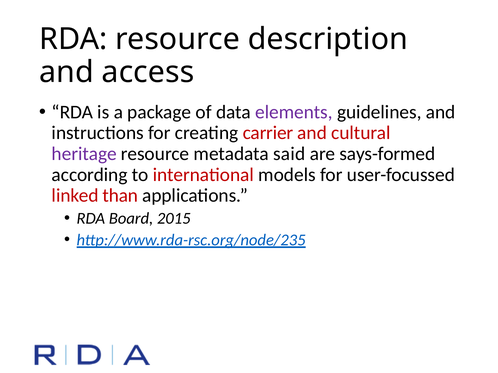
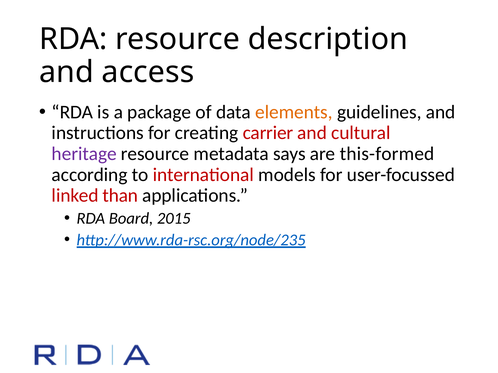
elements colour: purple -> orange
said: said -> says
says-formed: says-formed -> this-formed
